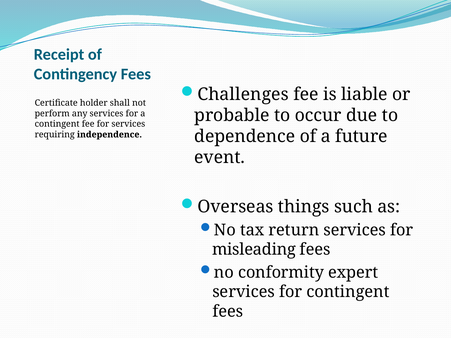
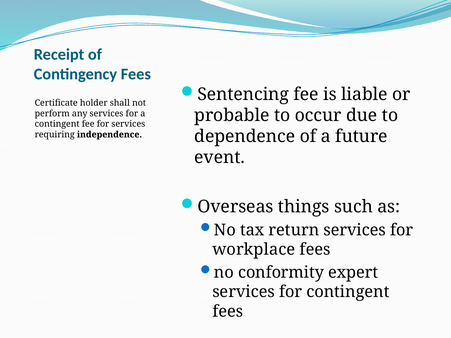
Challenges: Challenges -> Sentencing
misleading: misleading -> workplace
